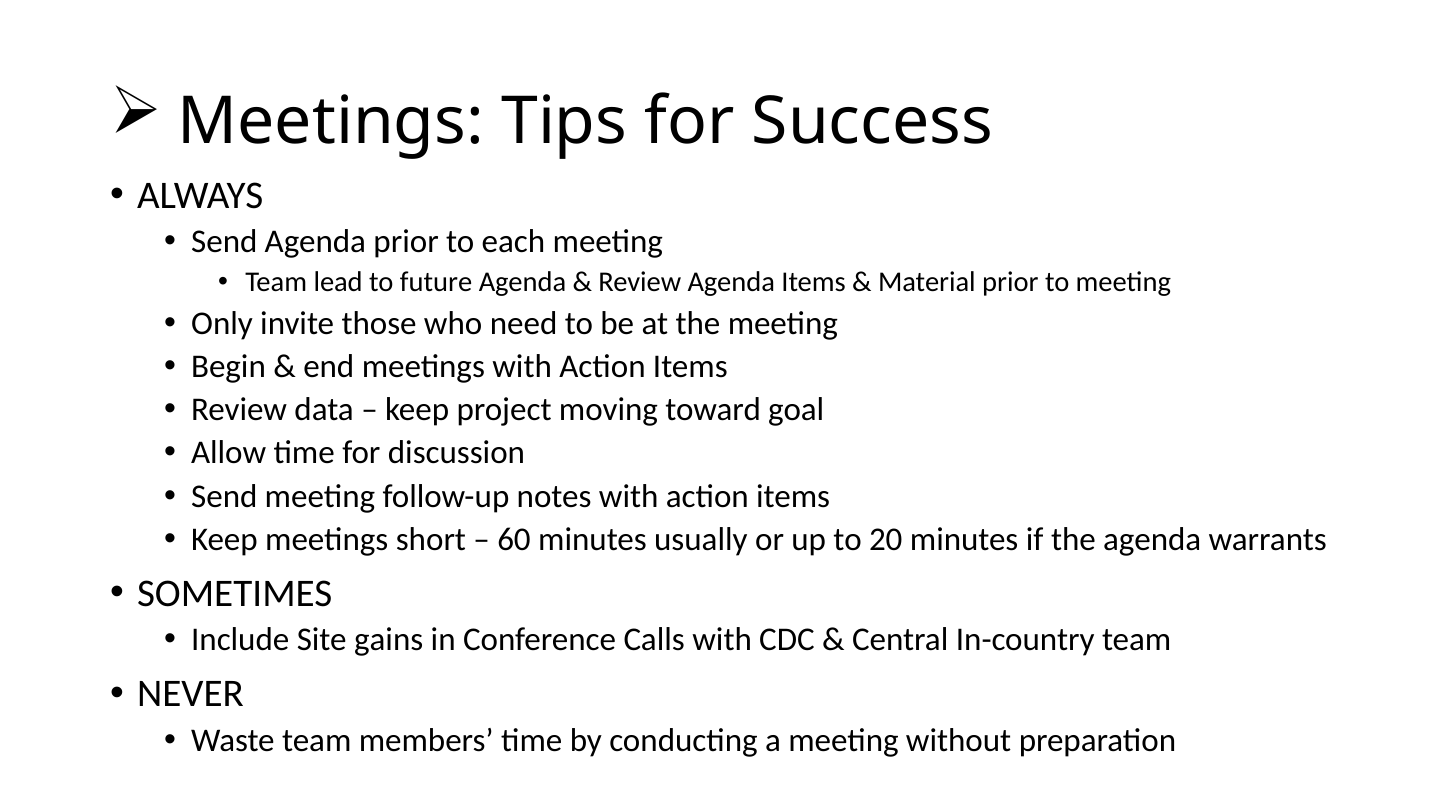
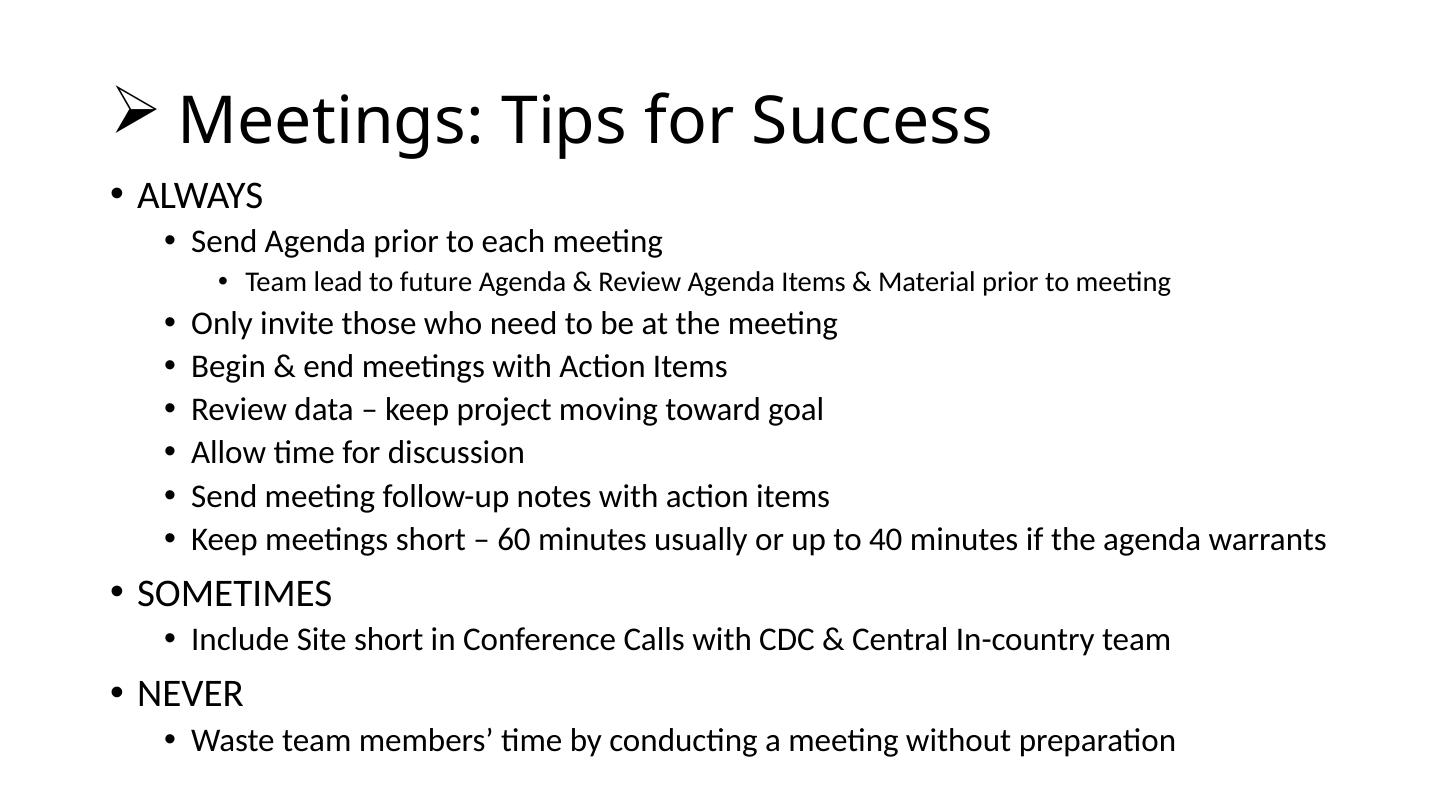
20: 20 -> 40
Site gains: gains -> short
